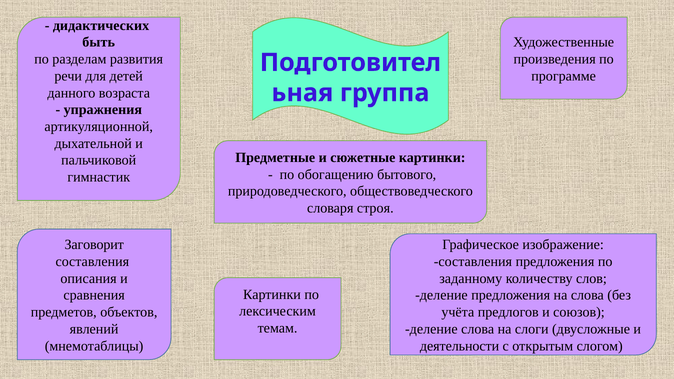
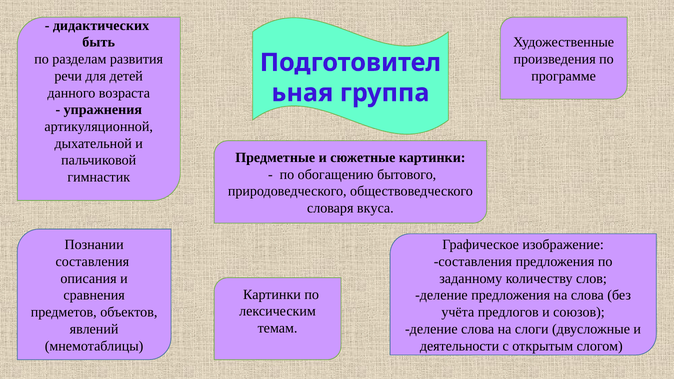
строя: строя -> вкуса
Заговорит: Заговорит -> Познании
